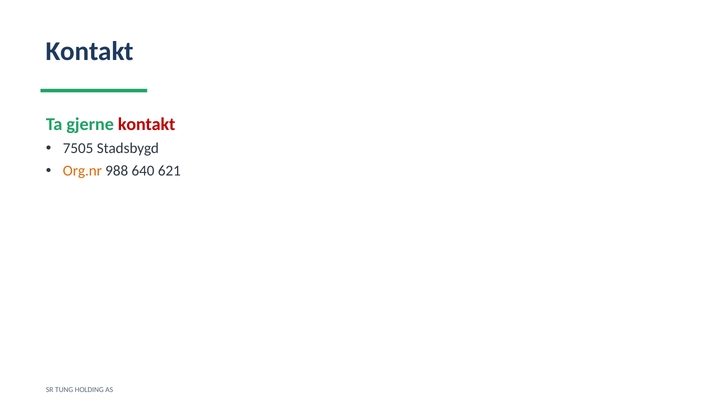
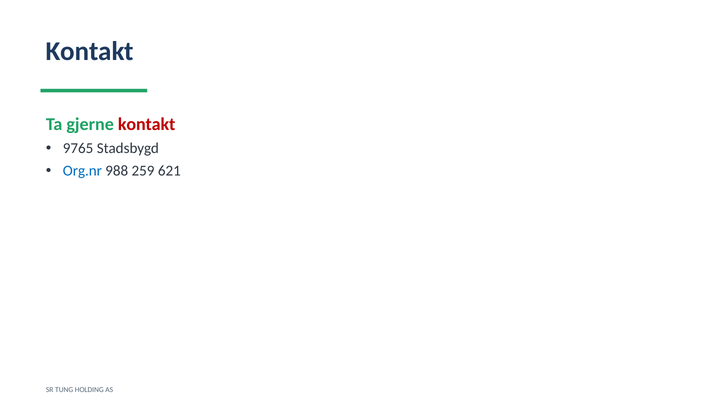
7505: 7505 -> 9765
Org.nr colour: orange -> blue
640: 640 -> 259
